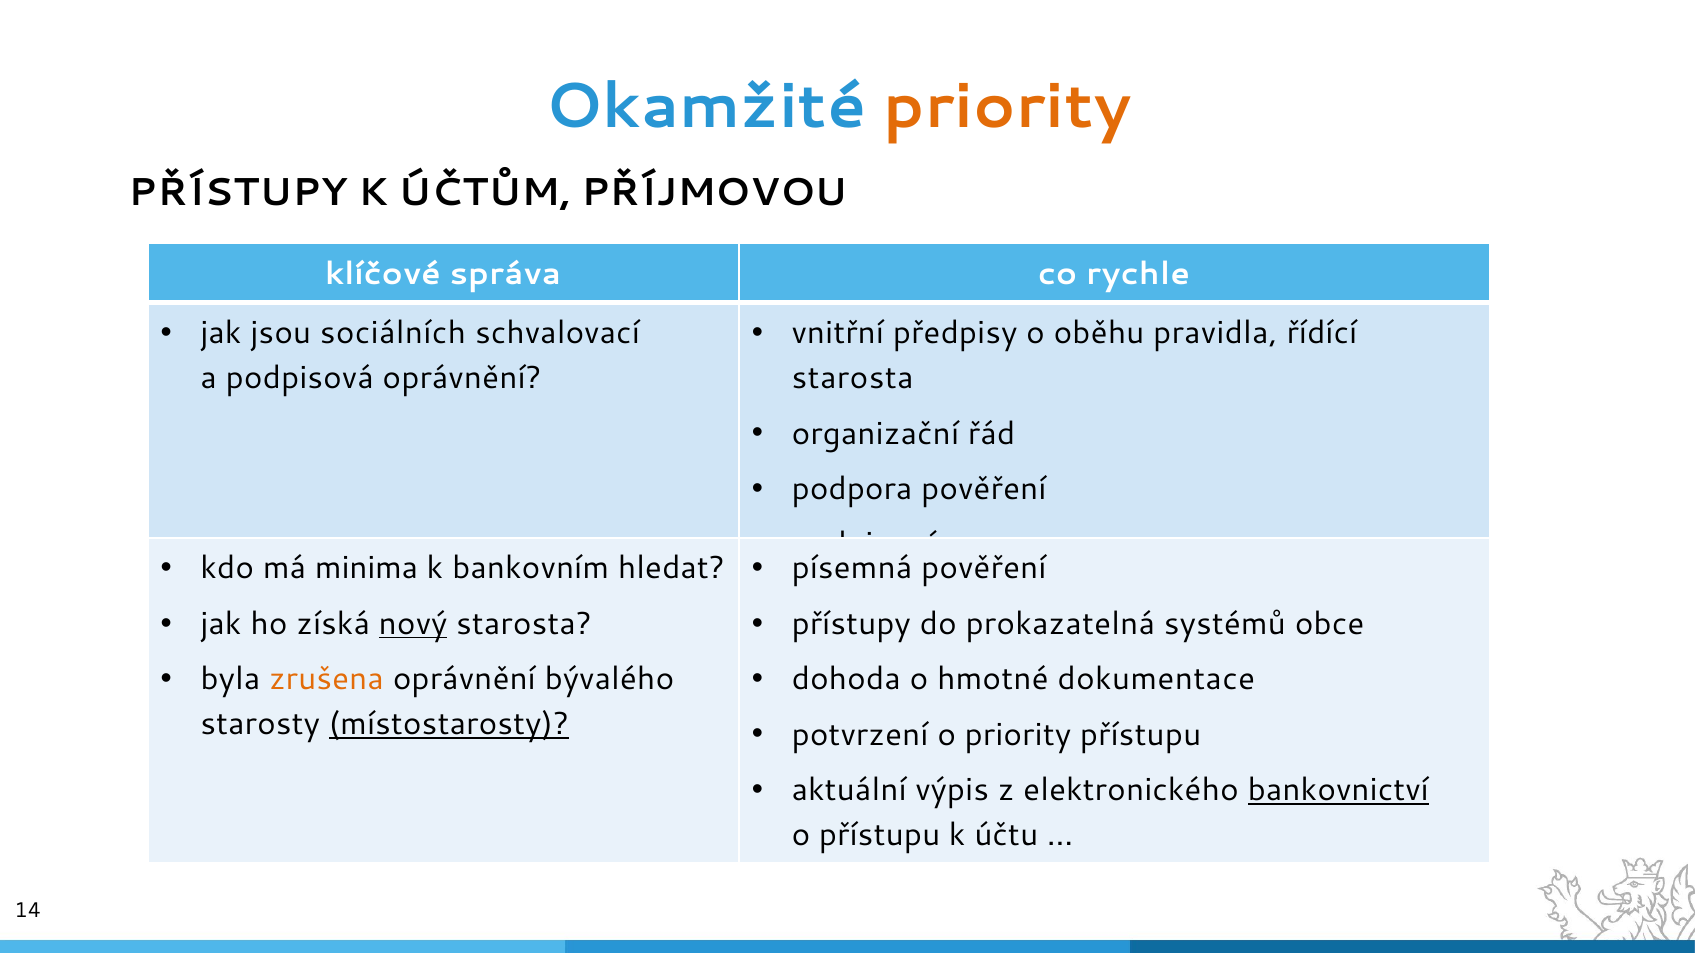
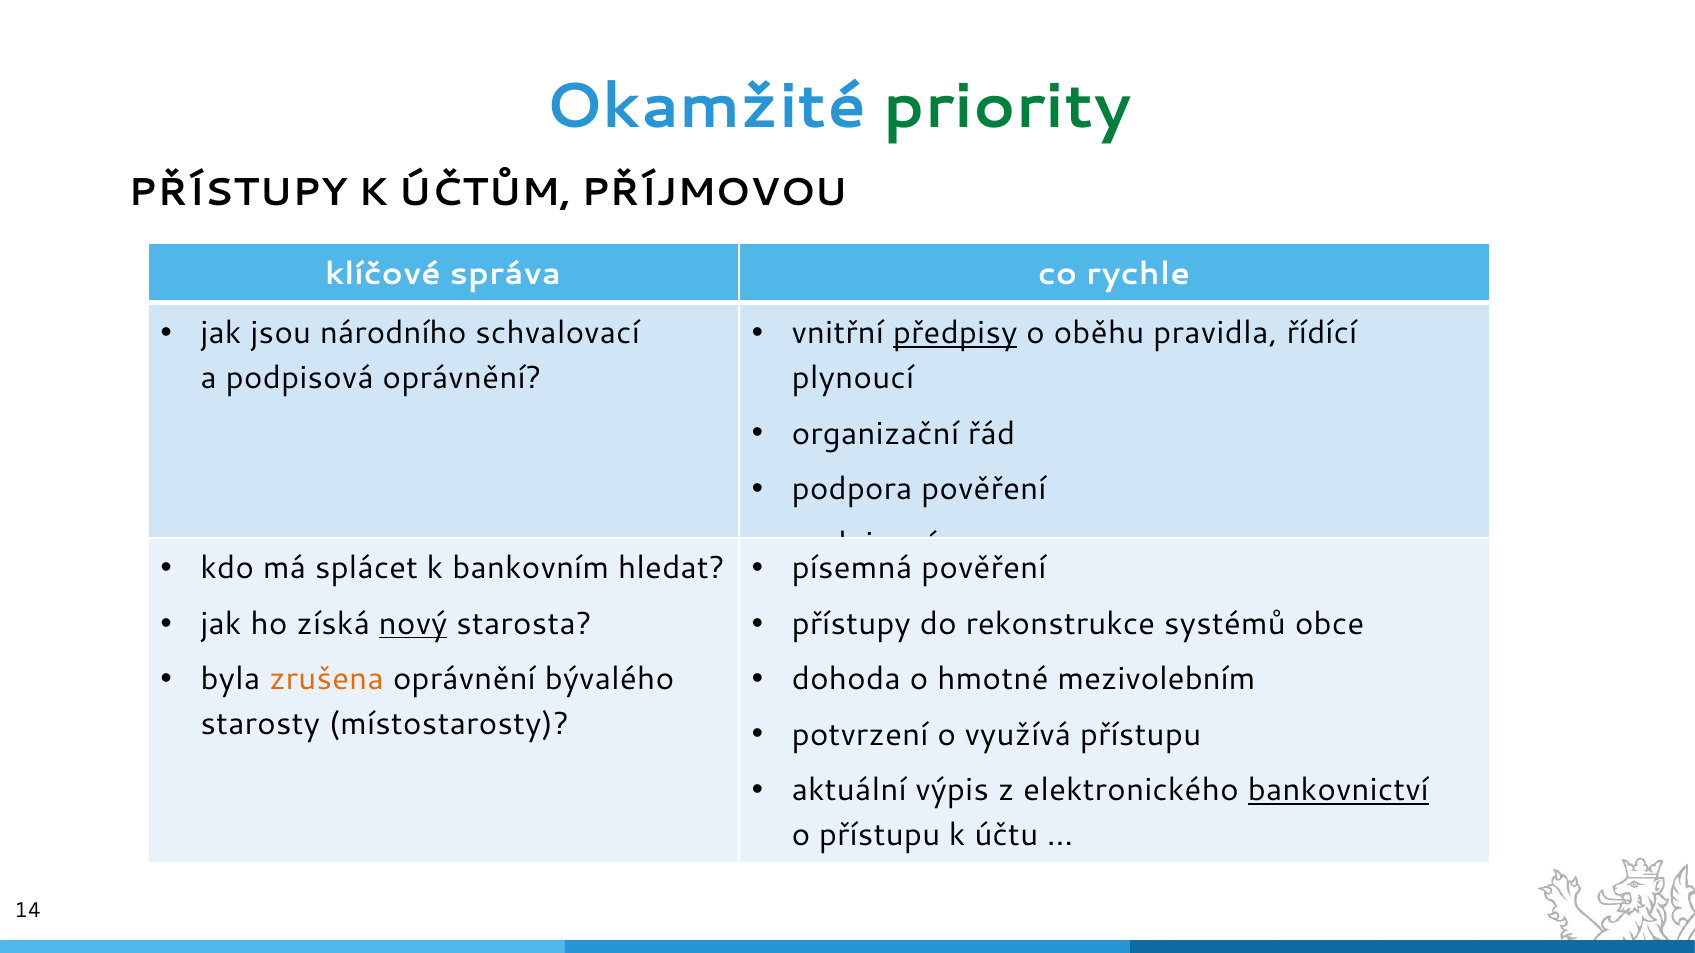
priority at (1008, 106) colour: orange -> green
sociálních: sociálních -> národního
předpisy underline: none -> present
starosta at (853, 378): starosta -> plynoucí
minima: minima -> splácet
prokazatelná: prokazatelná -> rekonstrukce
dokumentace: dokumentace -> mezivolebním
místostarosty underline: present -> none
o priority: priority -> využívá
